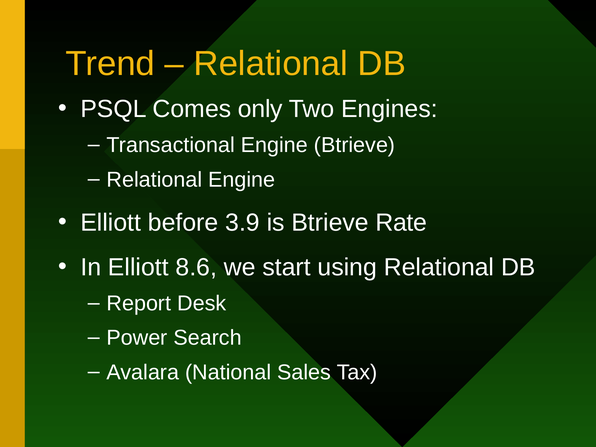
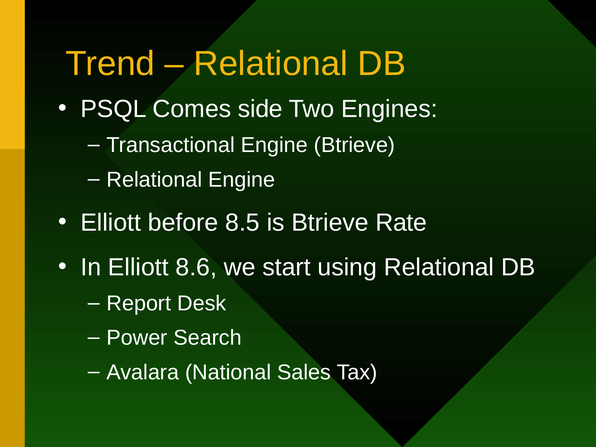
only: only -> side
3.9: 3.9 -> 8.5
